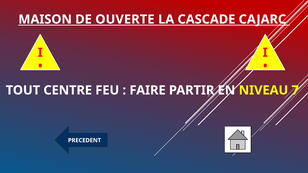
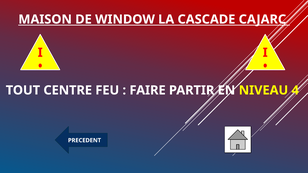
OUVERTE: OUVERTE -> WINDOW
7: 7 -> 4
